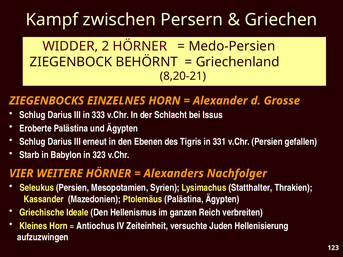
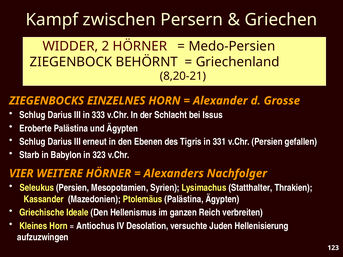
Zeiteinheit: Zeiteinheit -> Desolation
